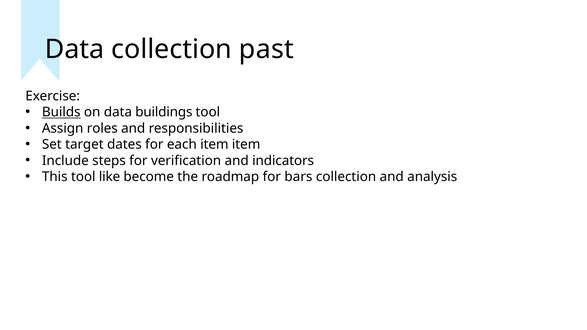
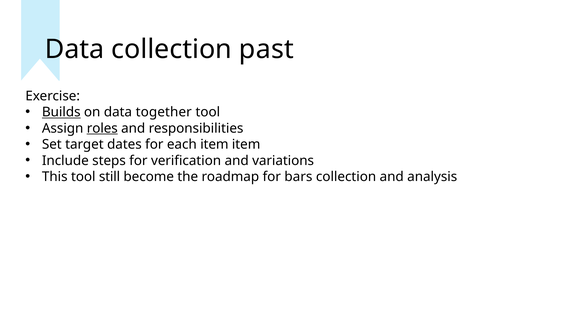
buildings: buildings -> together
roles underline: none -> present
indicators: indicators -> variations
like: like -> still
